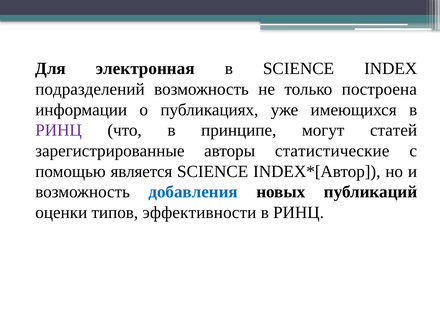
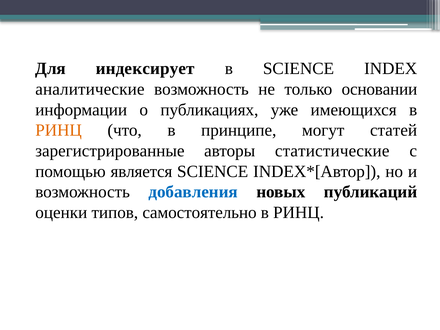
электронная: электронная -> индексирует
подразделений: подразделений -> аналитические
построена: построена -> основании
РИНЦ at (59, 130) colour: purple -> orange
эффективности: эффективности -> самостоятельно
